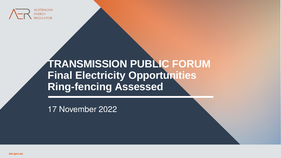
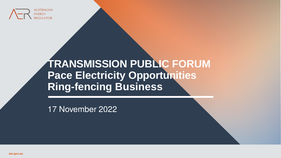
Final: Final -> Pace
Assessed: Assessed -> Business
